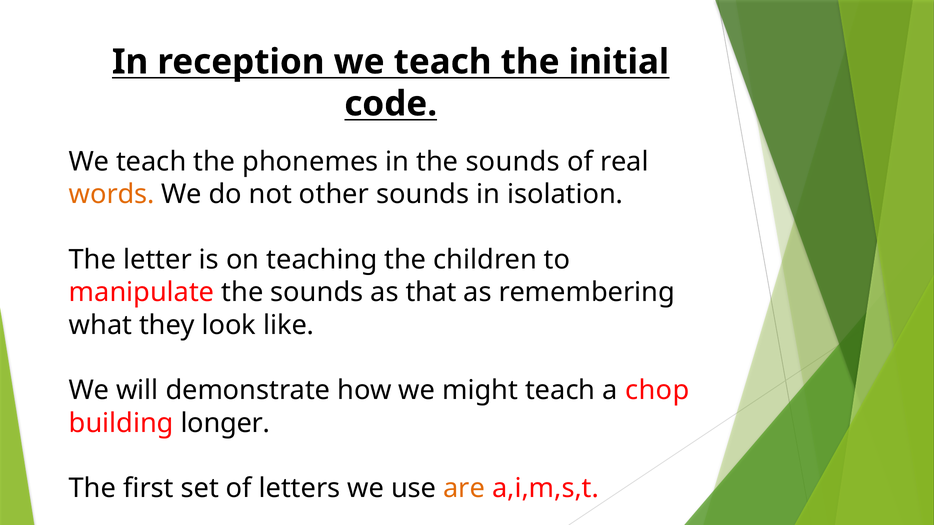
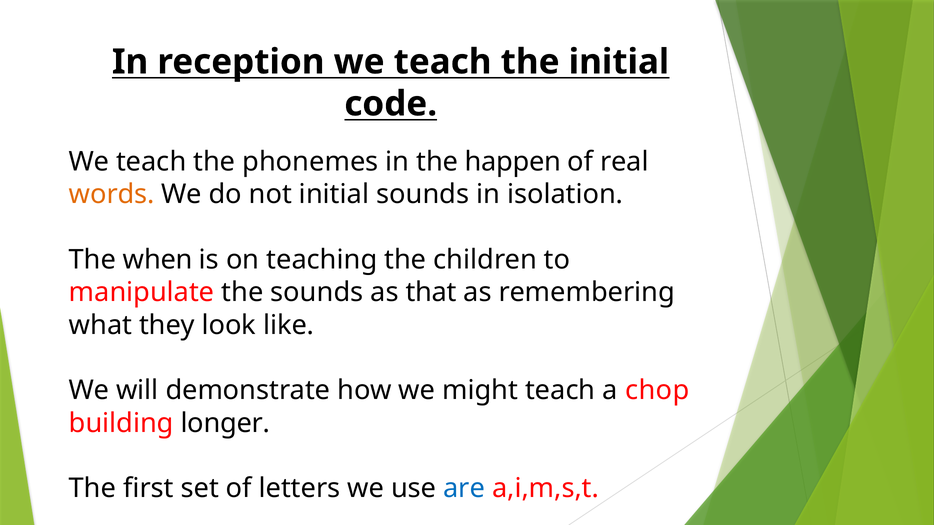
in the sounds: sounds -> happen
not other: other -> initial
letter: letter -> when
are colour: orange -> blue
